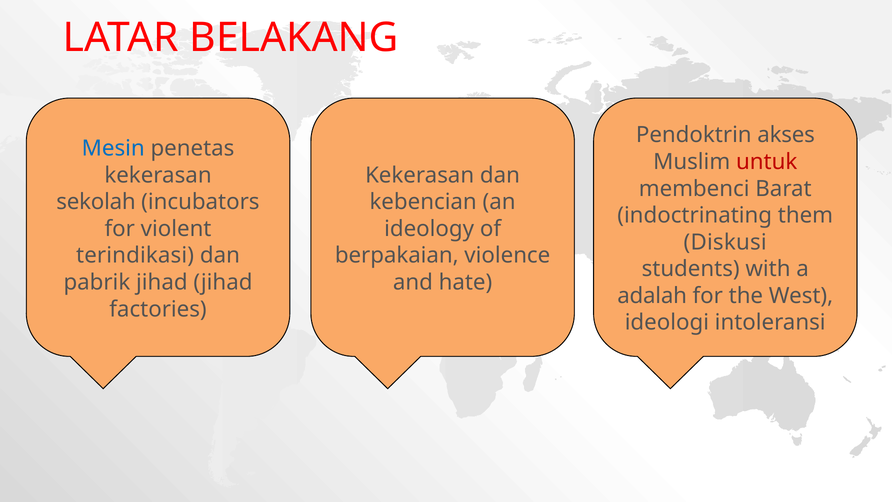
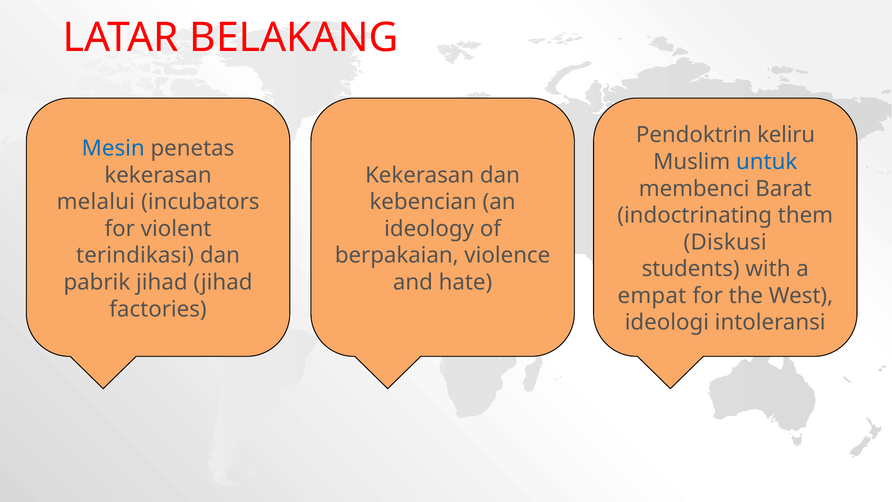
akses: akses -> keliru
untuk colour: red -> blue
sekolah: sekolah -> melalui
adalah: adalah -> empat
